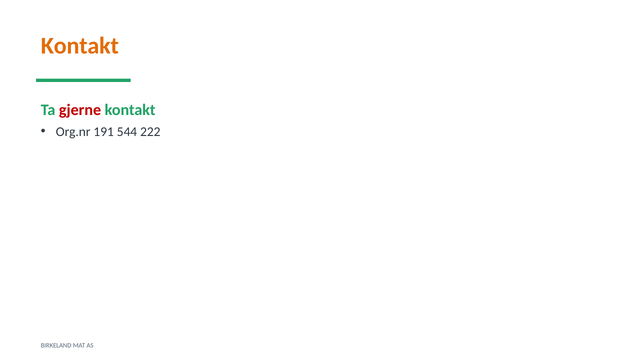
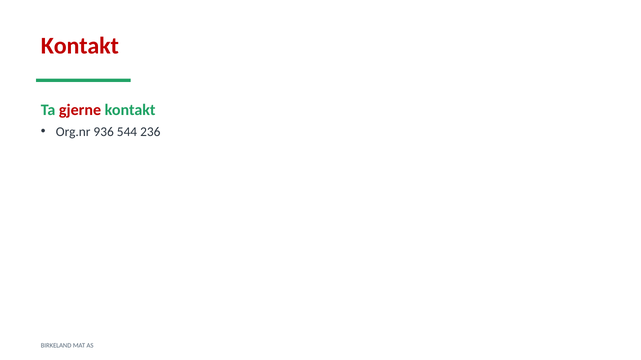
Kontakt at (80, 46) colour: orange -> red
191: 191 -> 936
222: 222 -> 236
